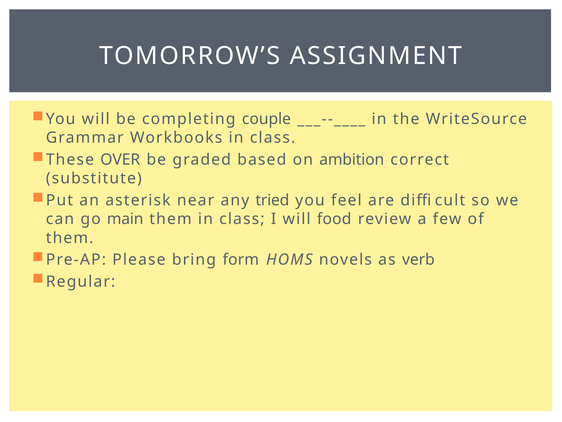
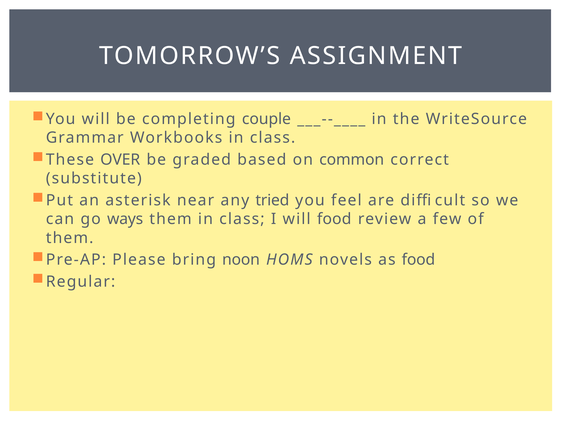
ambition: ambition -> common
main: main -> ways
form: form -> noon
as verb: verb -> food
